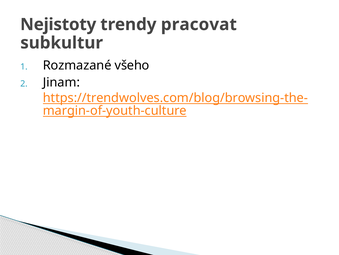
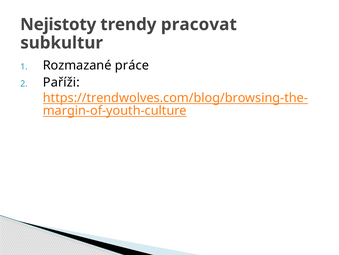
všeho: všeho -> práce
Jinam: Jinam -> Paříži
